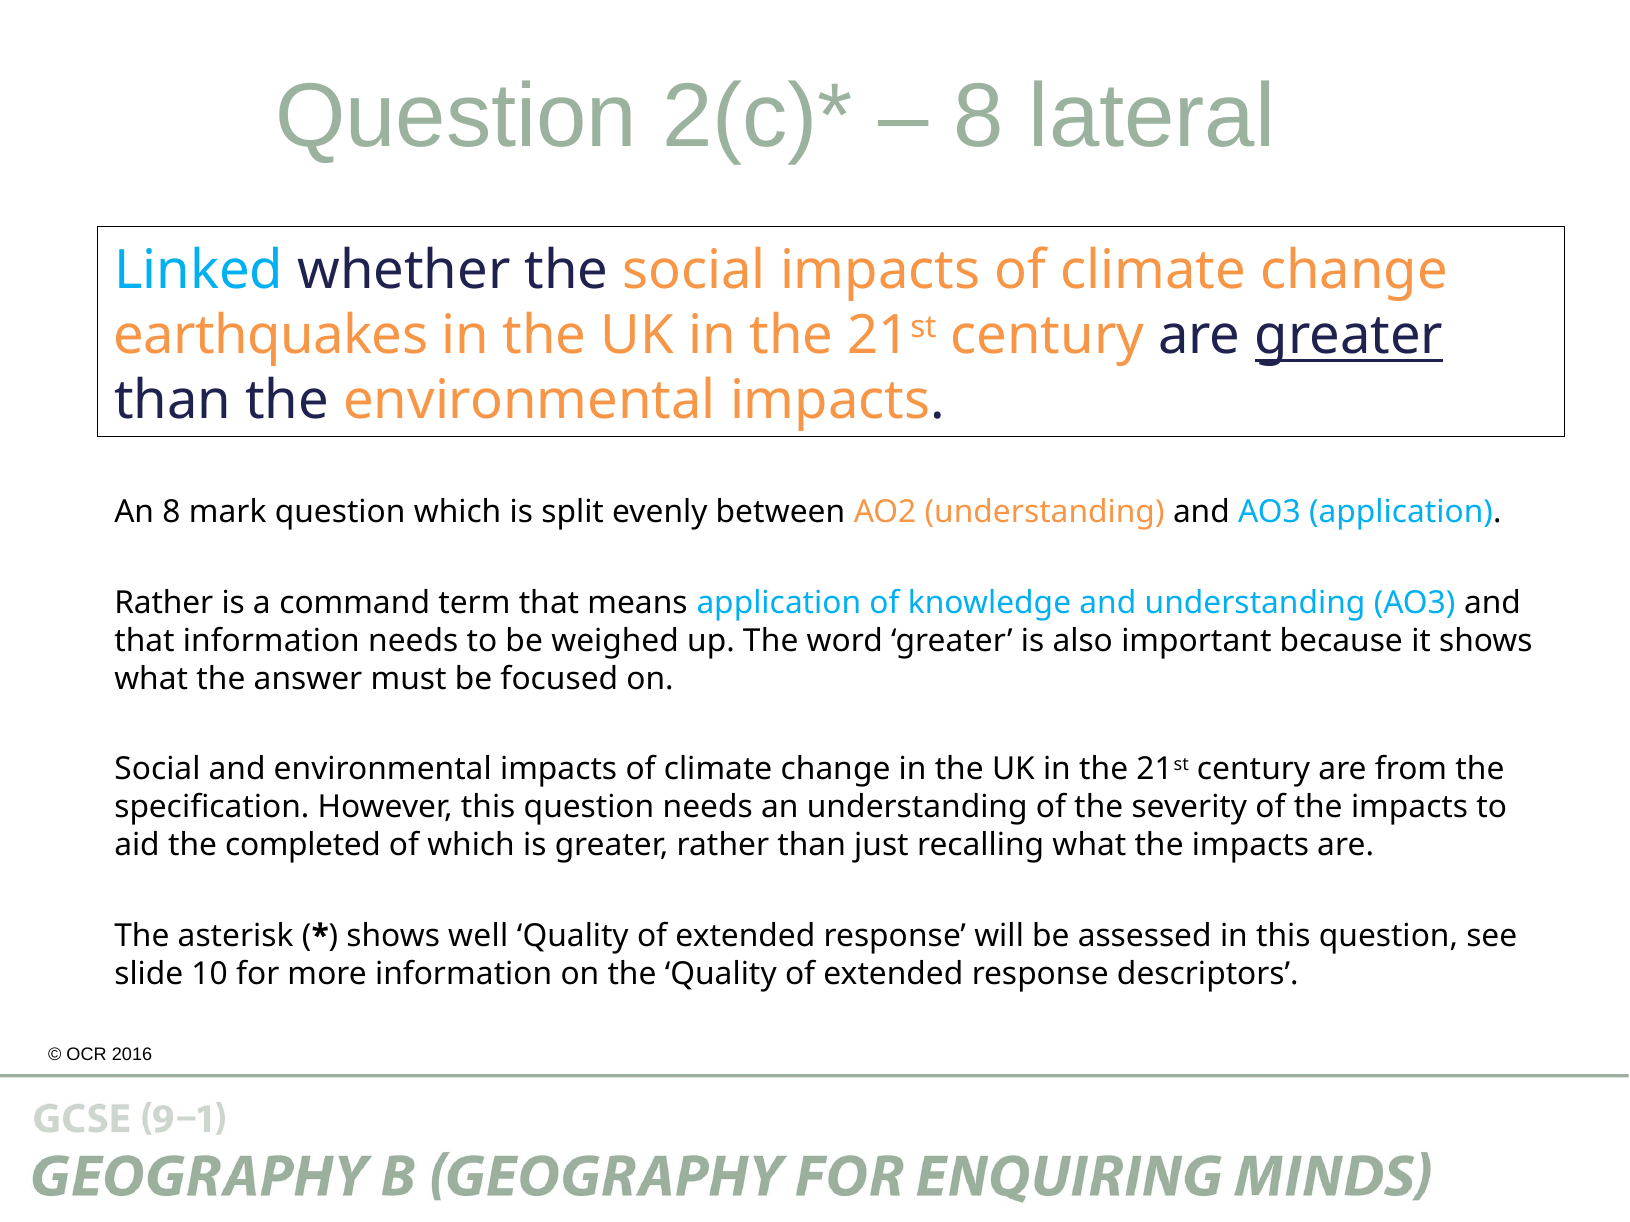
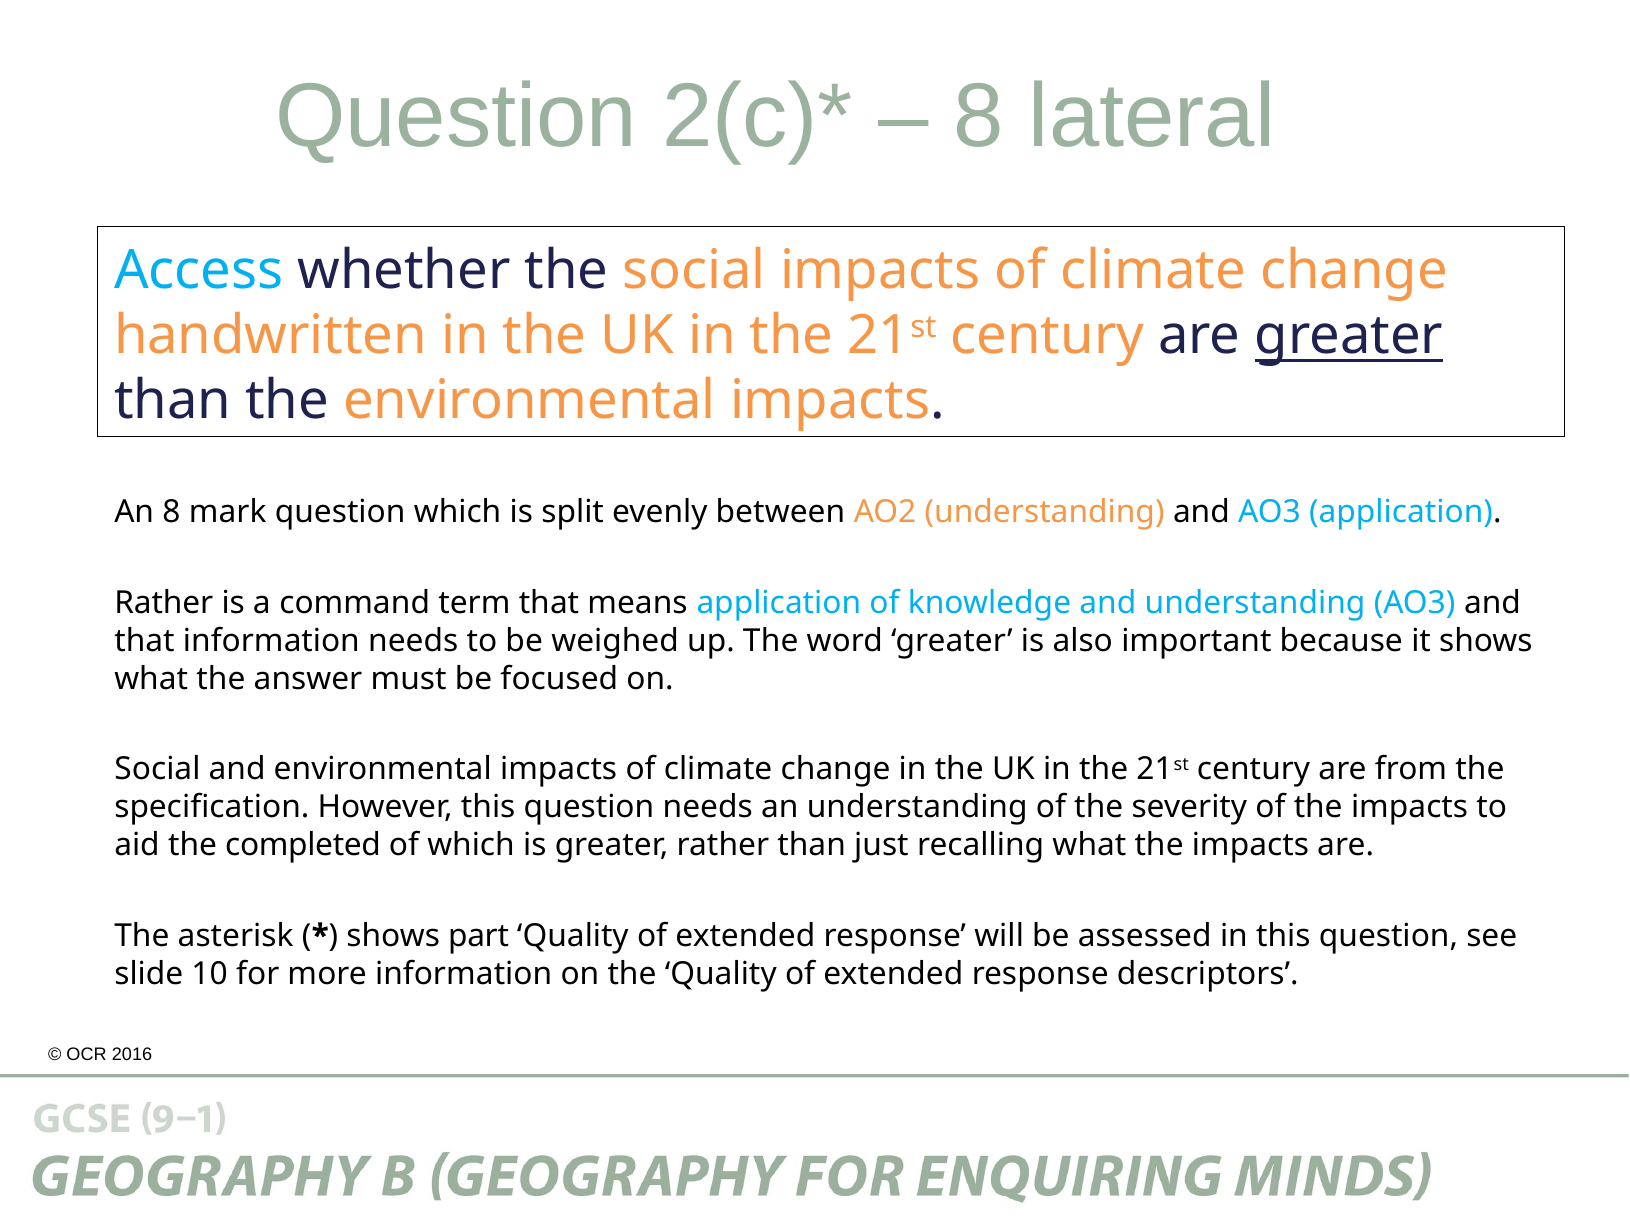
Linked: Linked -> Access
earthquakes: earthquakes -> handwritten
well: well -> part
